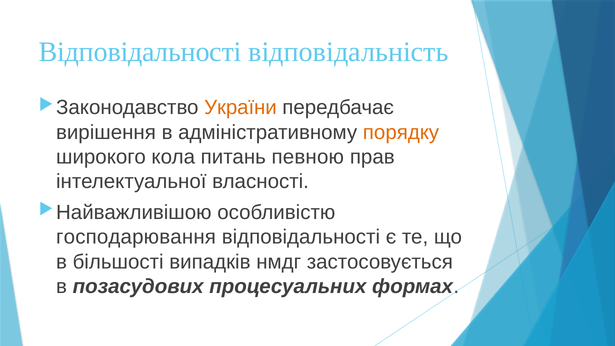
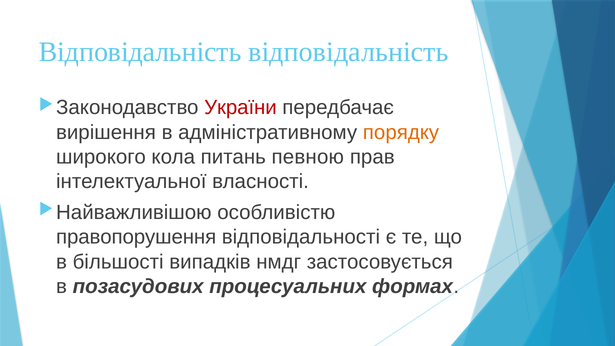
Відповідальності at (140, 52): Відповідальності -> Відповідальність
України colour: orange -> red
господарювання: господарювання -> правопорушення
